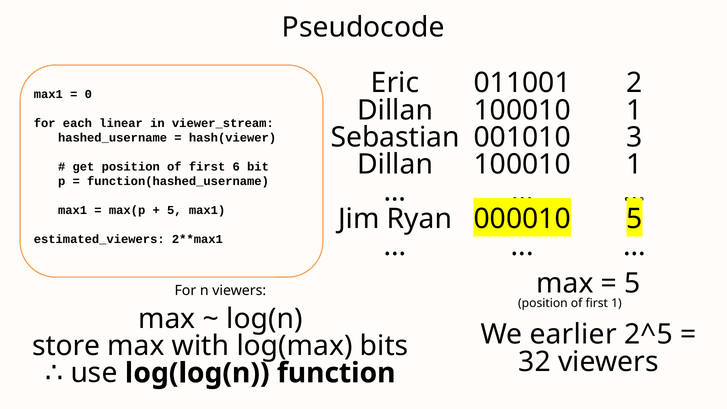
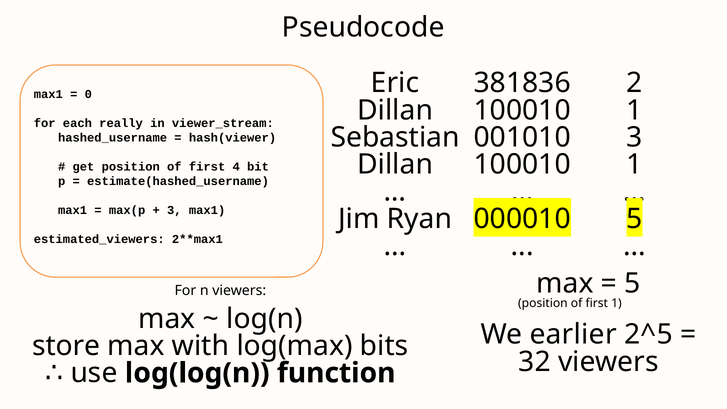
011001: 011001 -> 381836
linear: linear -> really
6: 6 -> 4
function(hashed_username: function(hashed_username -> estimate(hashed_username
5 at (174, 210): 5 -> 3
